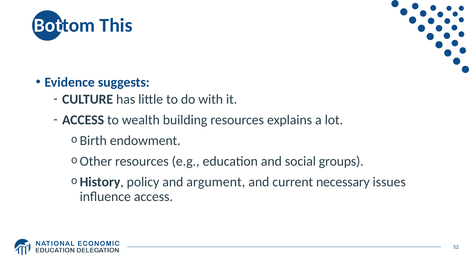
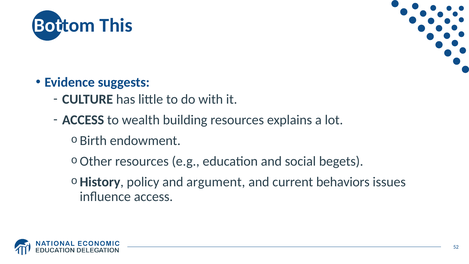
groups: groups -> begets
necessary: necessary -> behaviors
